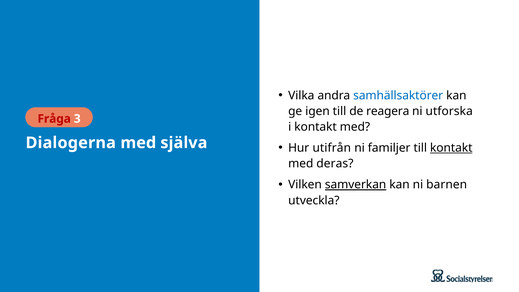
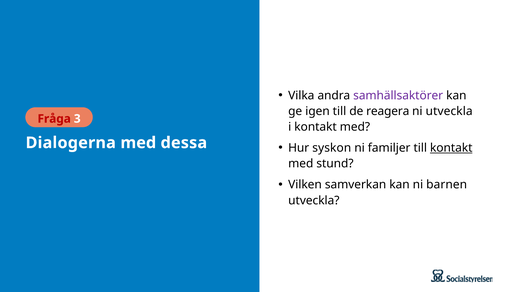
samhällsaktörer colour: blue -> purple
ni utforska: utforska -> utveckla
själva: själva -> dessa
utifrån: utifrån -> syskon
deras: deras -> stund
samverkan underline: present -> none
